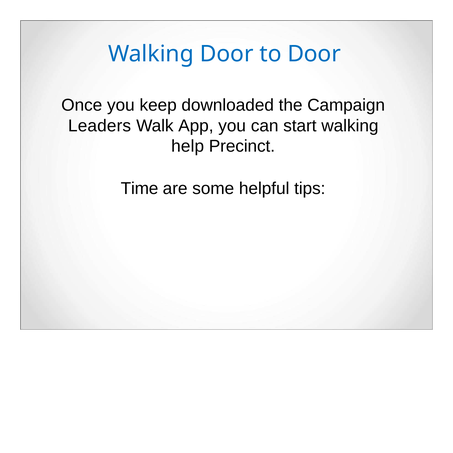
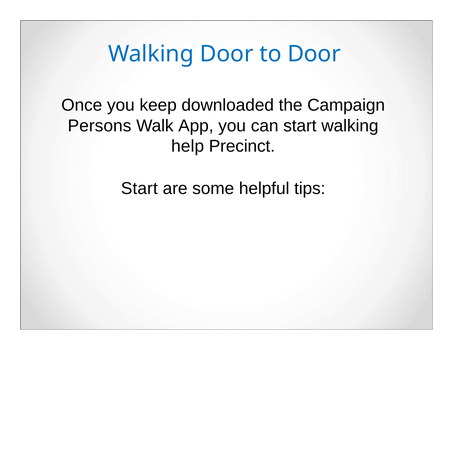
Leaders: Leaders -> Persons
Time at (140, 188): Time -> Start
